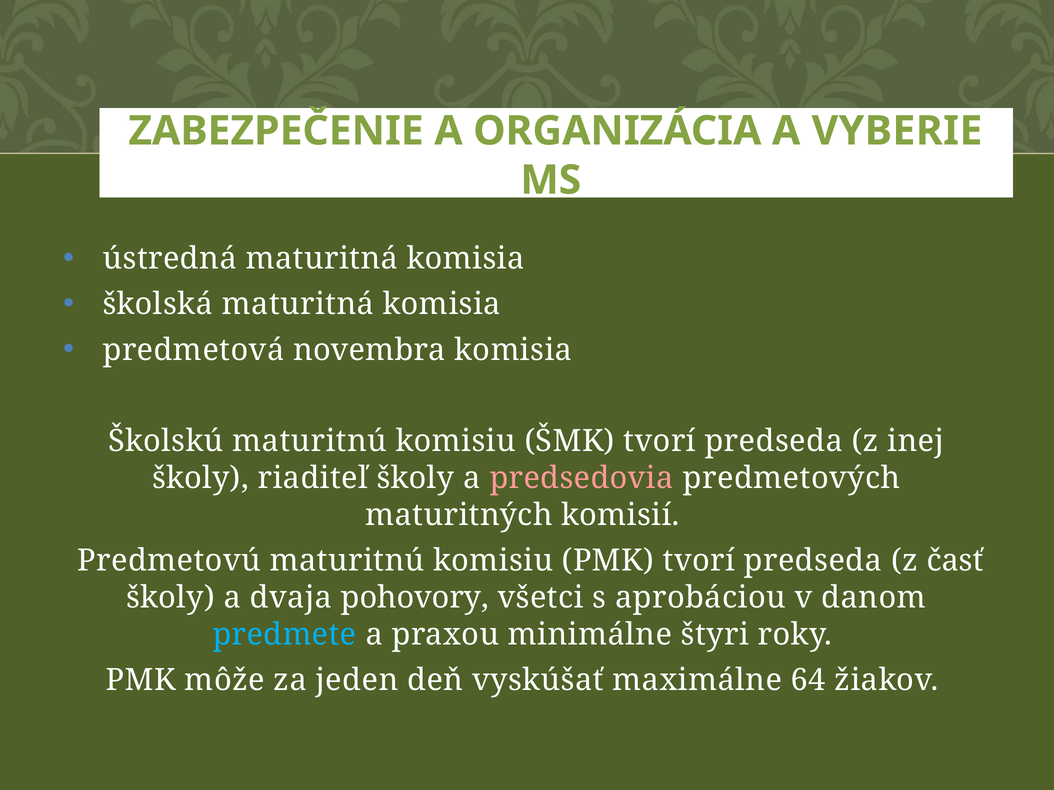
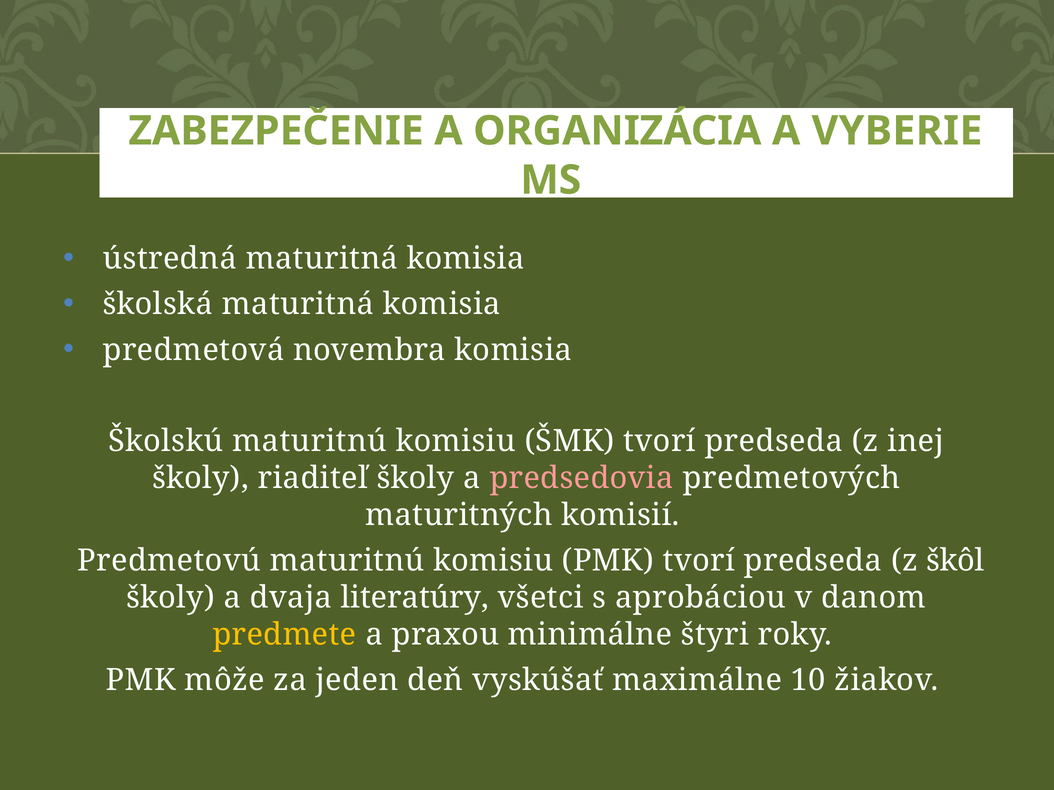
časť: časť -> škôl
pohovory: pohovory -> literatúry
predmete colour: light blue -> yellow
64: 64 -> 10
